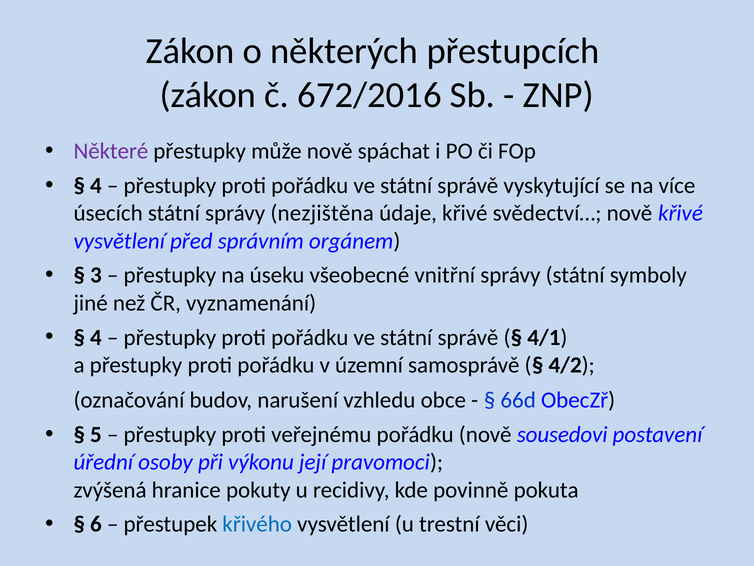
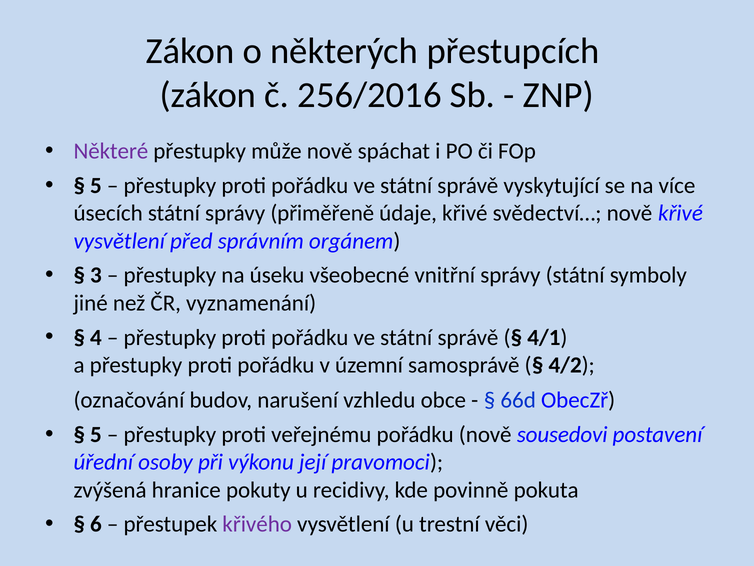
672/2016: 672/2016 -> 256/2016
4 at (96, 185): 4 -> 5
nezjištěna: nezjištěna -> přiměřeně
křivého colour: blue -> purple
